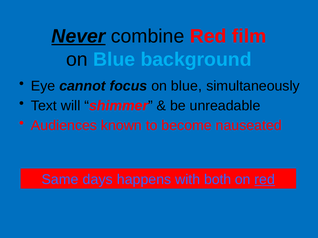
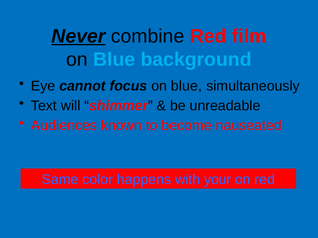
days: days -> color
both: both -> your
red at (265, 180) underline: present -> none
